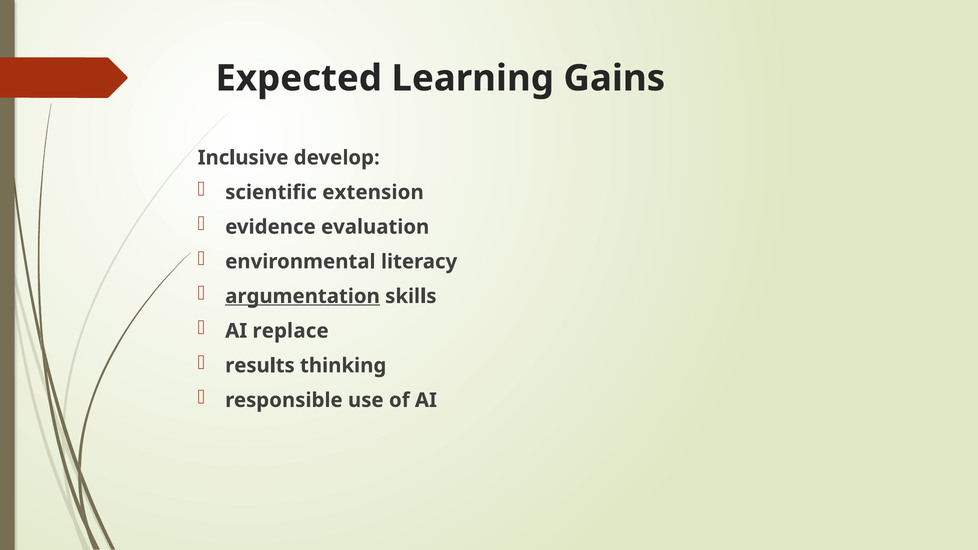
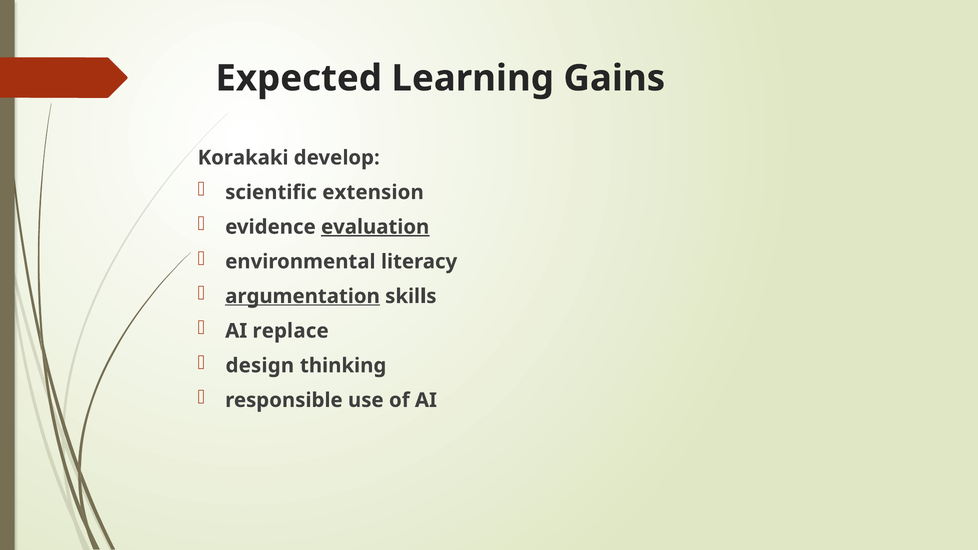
Inclusive: Inclusive -> Korakaki
evaluation underline: none -> present
results: results -> design
